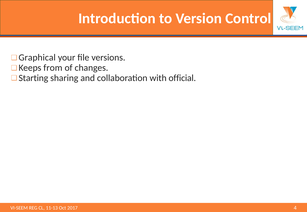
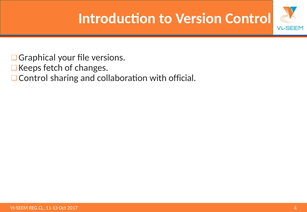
from: from -> fetch
Starting at (33, 78): Starting -> Control
